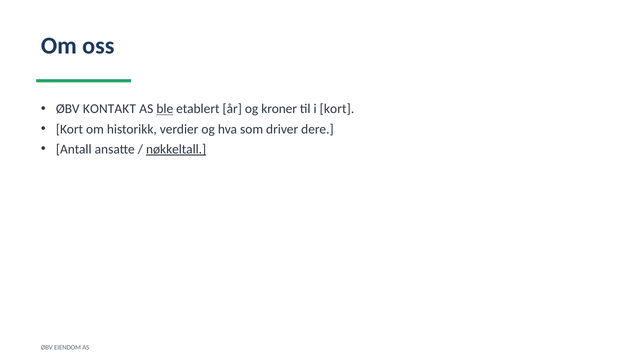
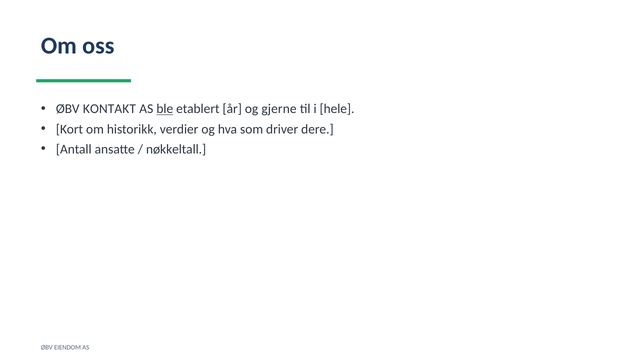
kroner: kroner -> gjerne
i kort: kort -> hele
nøkkeltall underline: present -> none
